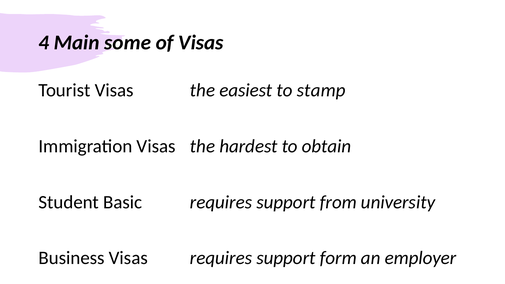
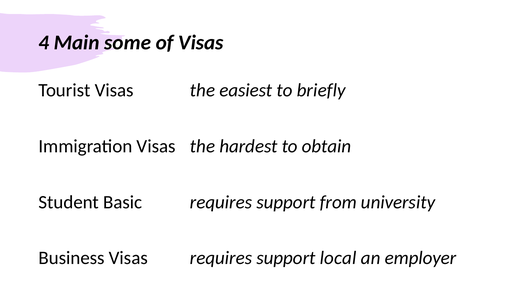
stamp: stamp -> briefly
form: form -> local
